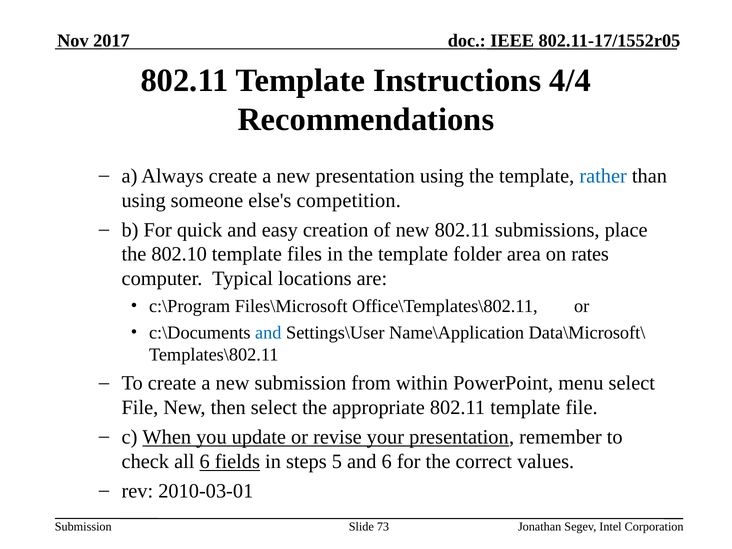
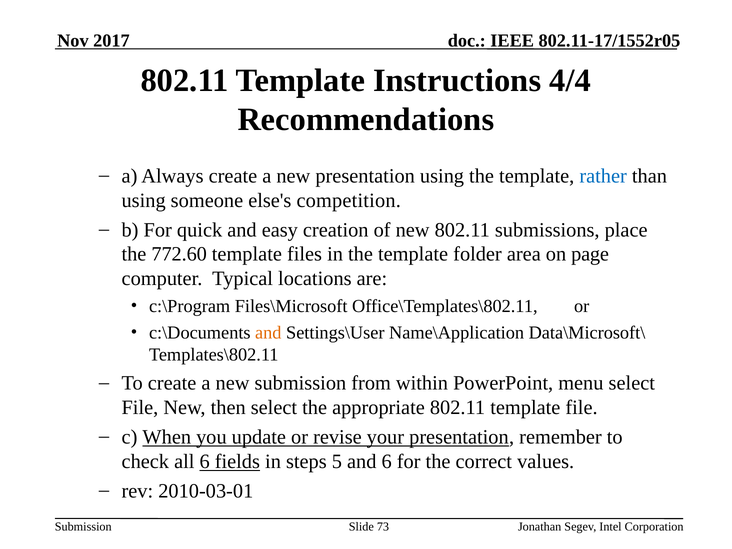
802.10: 802.10 -> 772.60
rates: rates -> page
and at (268, 333) colour: blue -> orange
